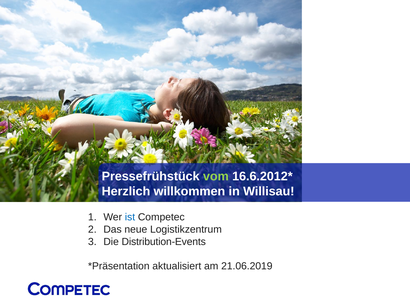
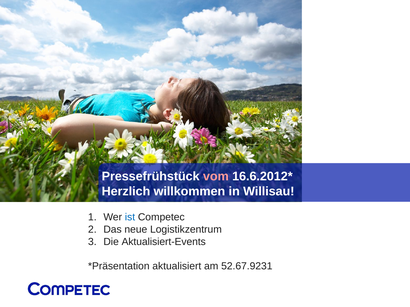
vom colour: light green -> pink
Distribution-Events: Distribution-Events -> Aktualisiert-Events
21.06.2019: 21.06.2019 -> 52.67.9231
